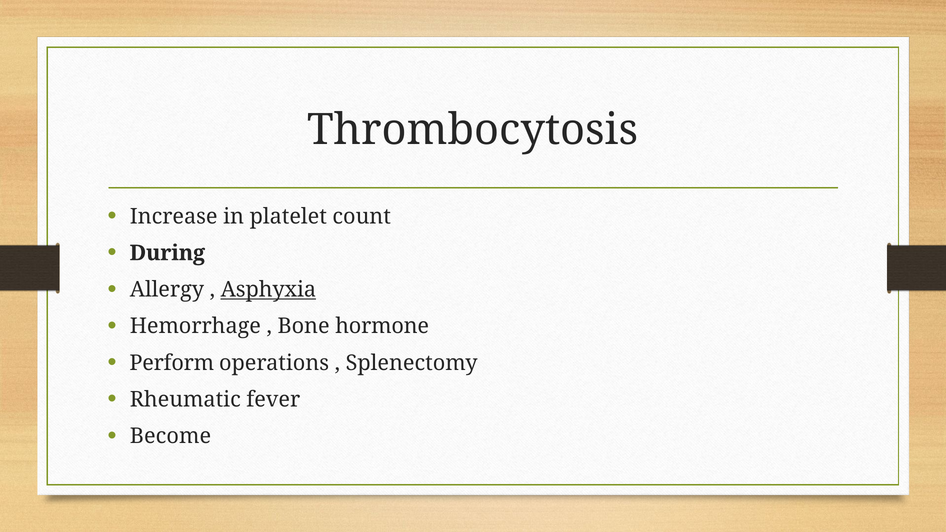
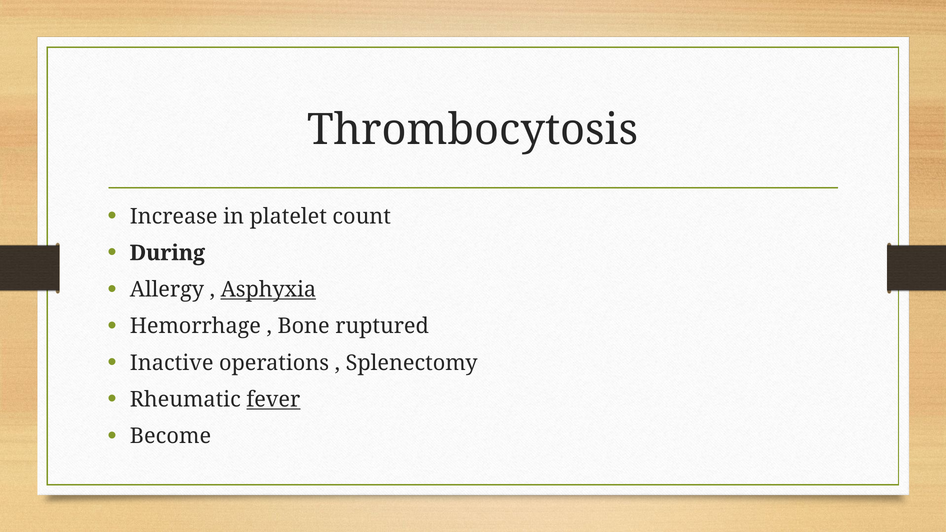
hormone: hormone -> ruptured
Perform: Perform -> Inactive
fever underline: none -> present
